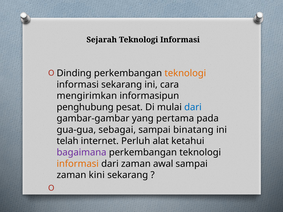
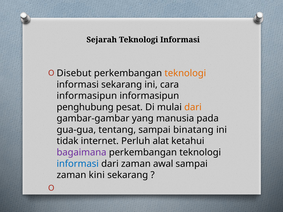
Dinding: Dinding -> Disebut
mengirimkan at (87, 96): mengirimkan -> informasipun
dari at (193, 107) colour: blue -> orange
pertama: pertama -> manusia
sebagai: sebagai -> tentang
telah: telah -> tidak
informasi at (78, 164) colour: orange -> blue
